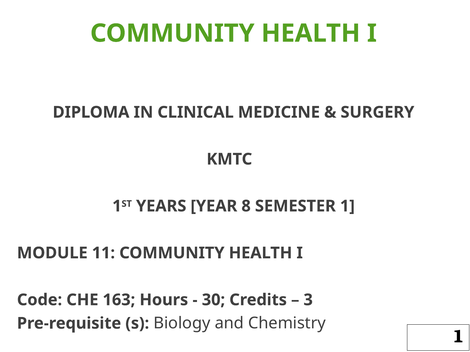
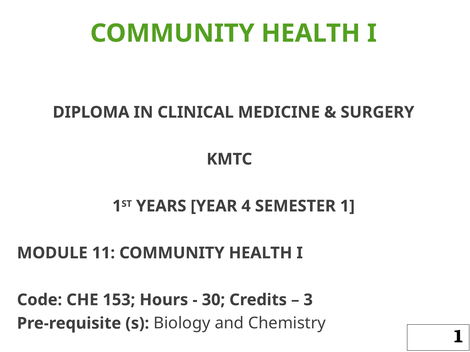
8: 8 -> 4
163: 163 -> 153
